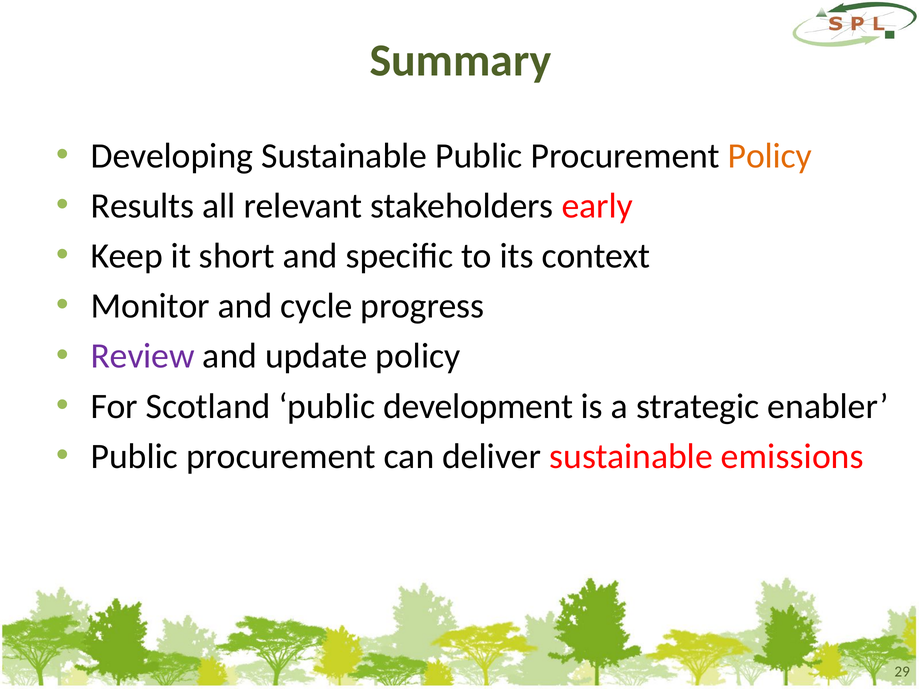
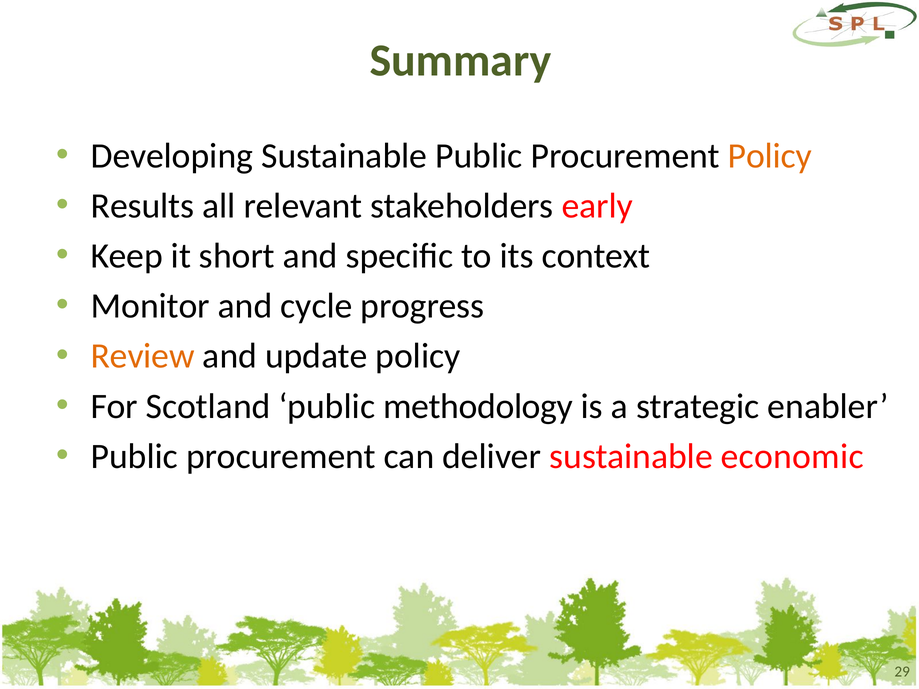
Review colour: purple -> orange
development: development -> methodology
emissions: emissions -> economic
